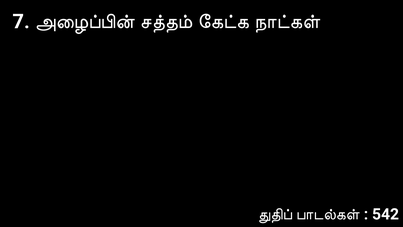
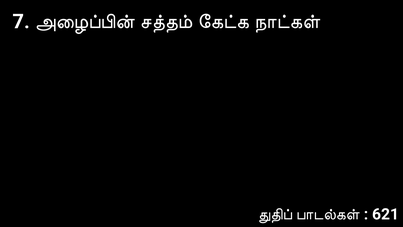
542: 542 -> 621
